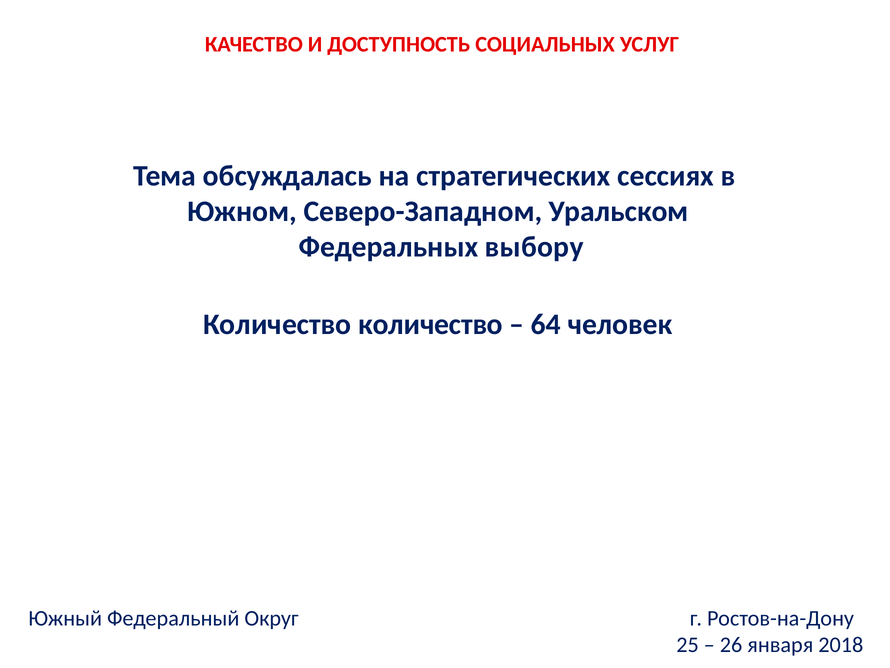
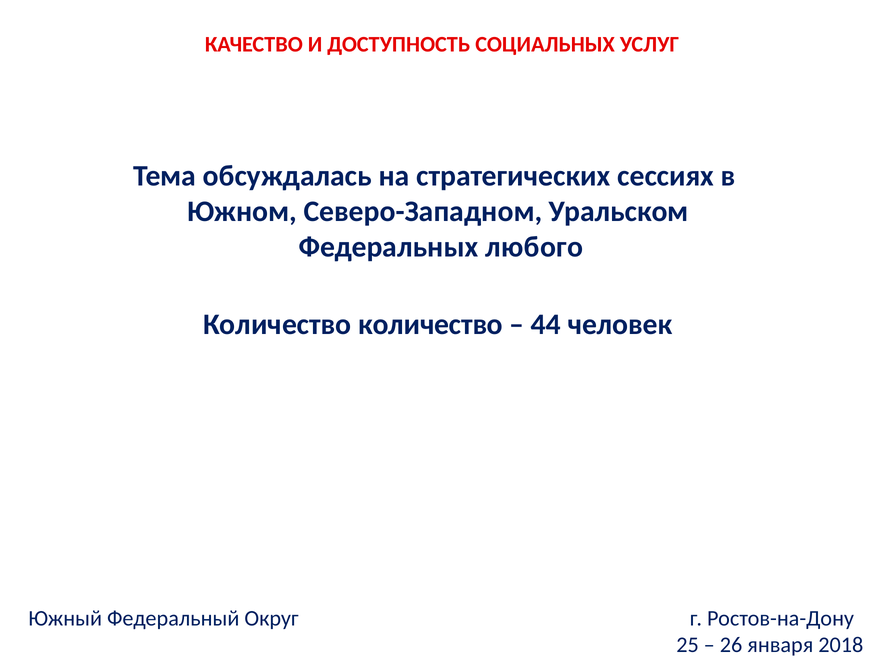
выбору: выбору -> любого
64: 64 -> 44
